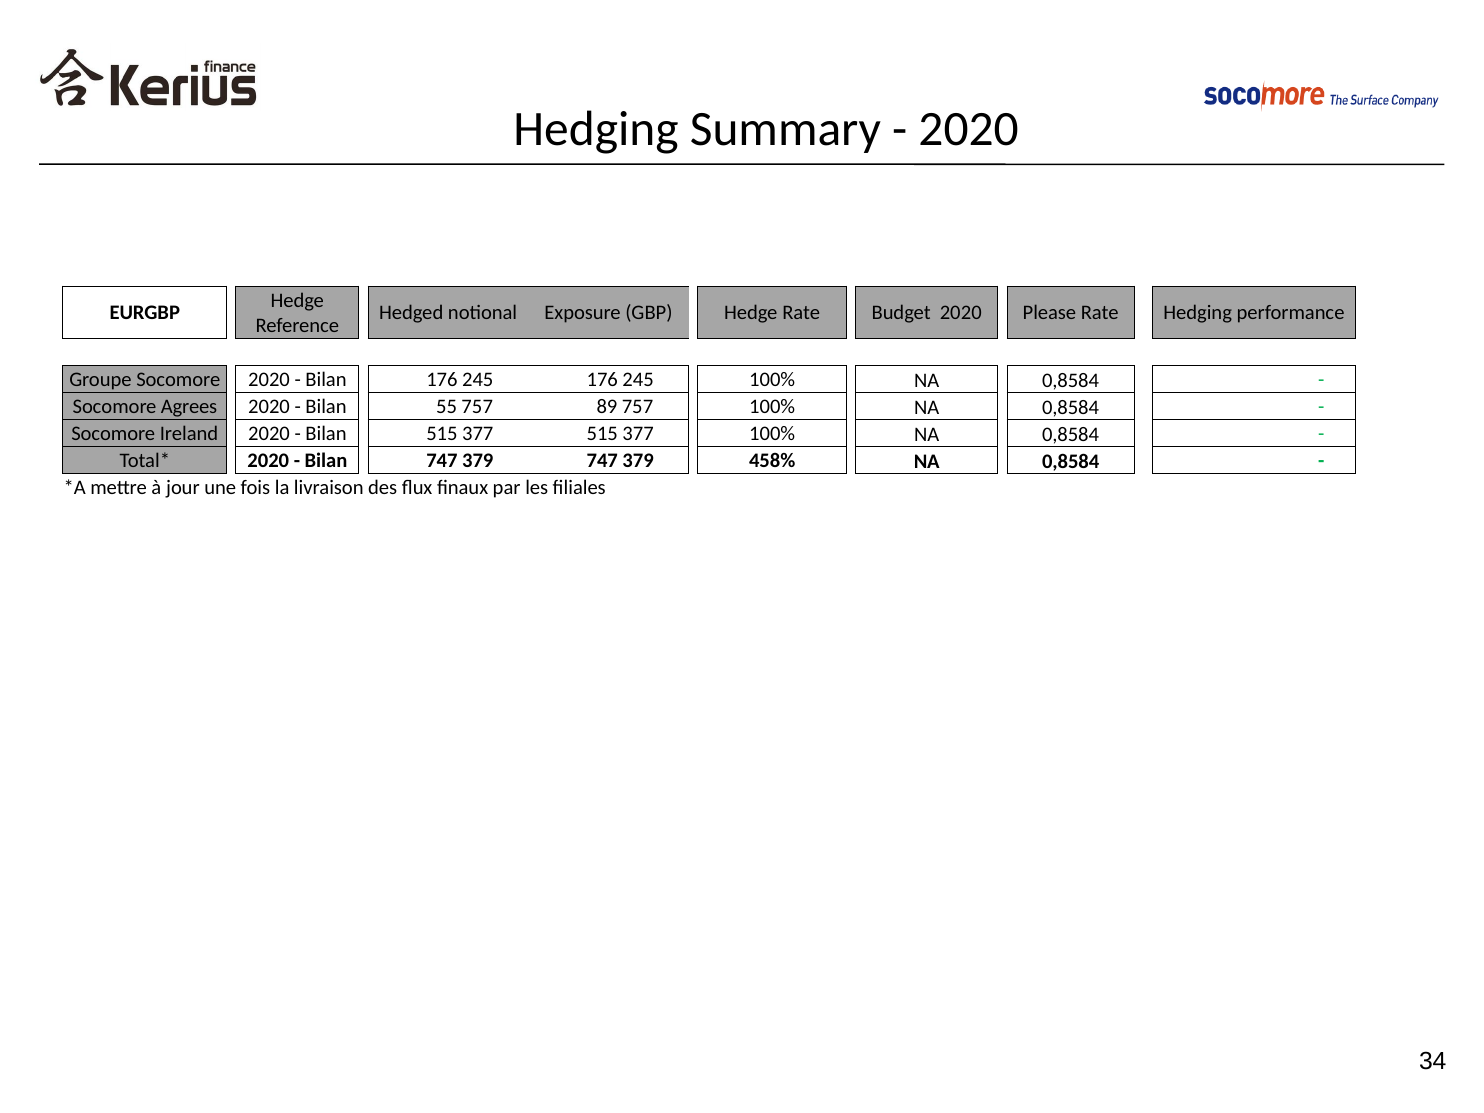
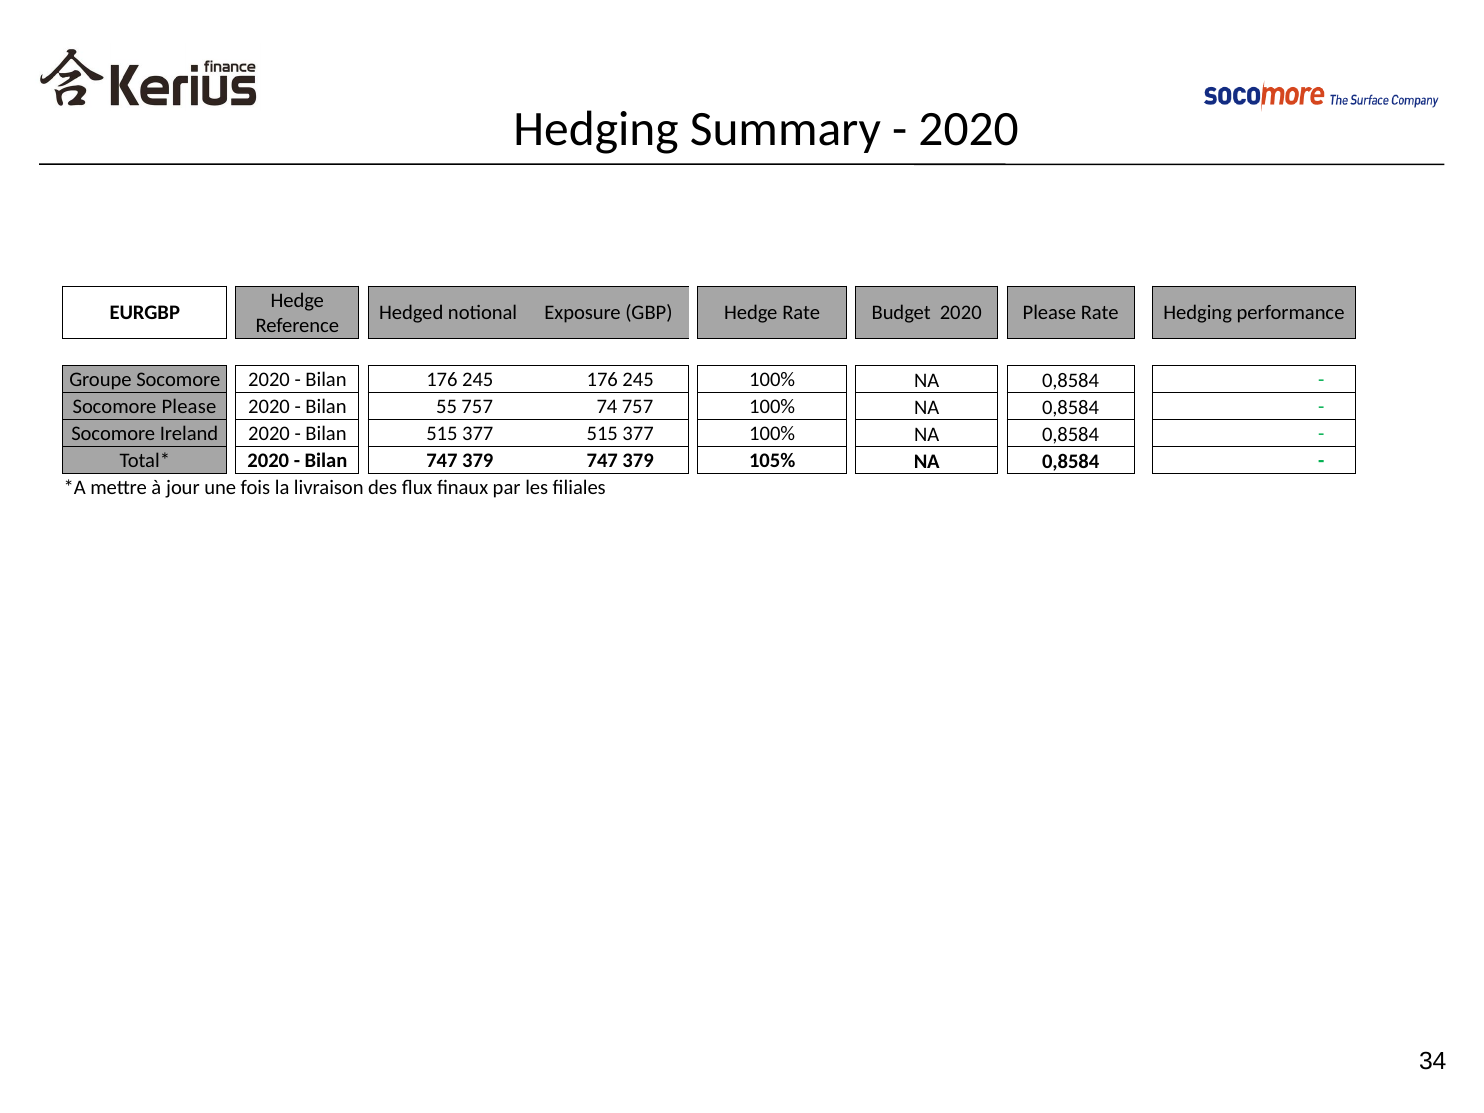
Socomore Agrees: Agrees -> Please
89: 89 -> 74
458%: 458% -> 105%
